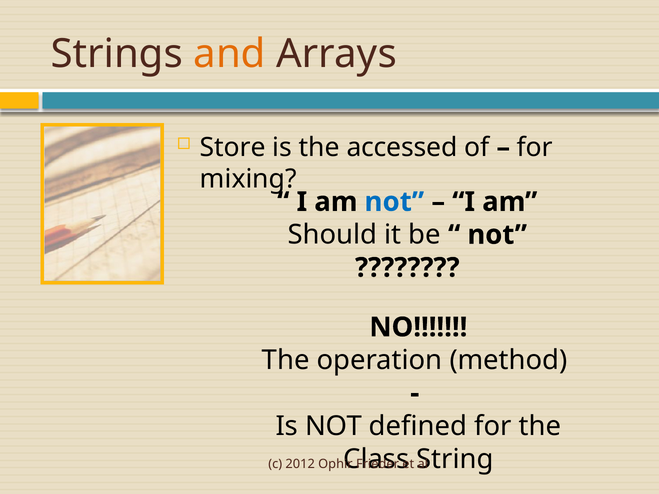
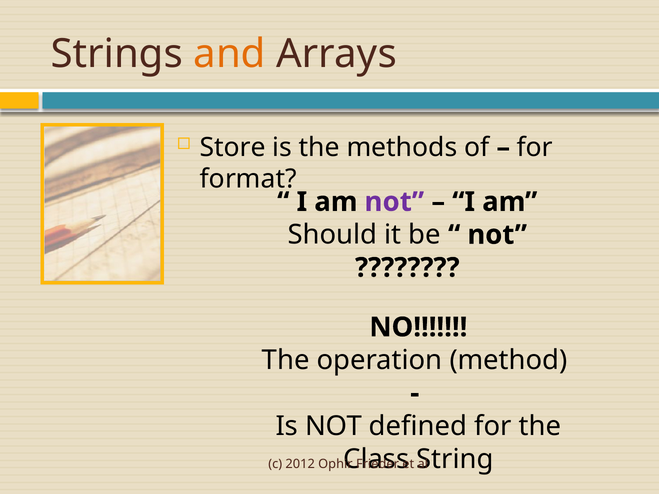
accessed: accessed -> methods
mixing: mixing -> format
not at (394, 202) colour: blue -> purple
